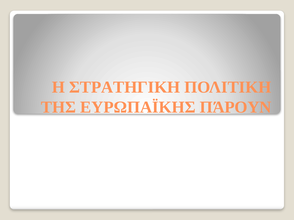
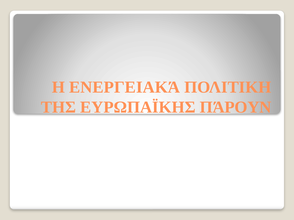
ΣΤΡΑΤΗΓΙΚΗ: ΣΤΡΑΤΗΓΙΚΗ -> ΕΝΕΡΓΕΙΑΚΆ
